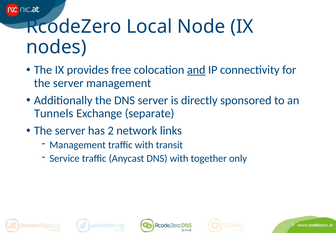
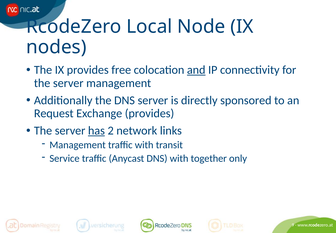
Tunnels: Tunnels -> Request
Exchange separate: separate -> provides
has underline: none -> present
